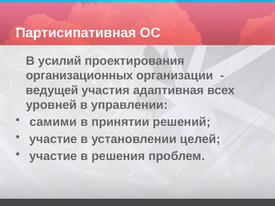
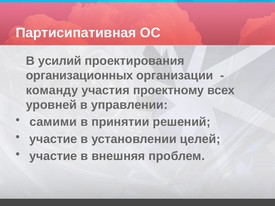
ведущей: ведущей -> команду
адаптивная: адаптивная -> проектному
решения: решения -> внешняя
